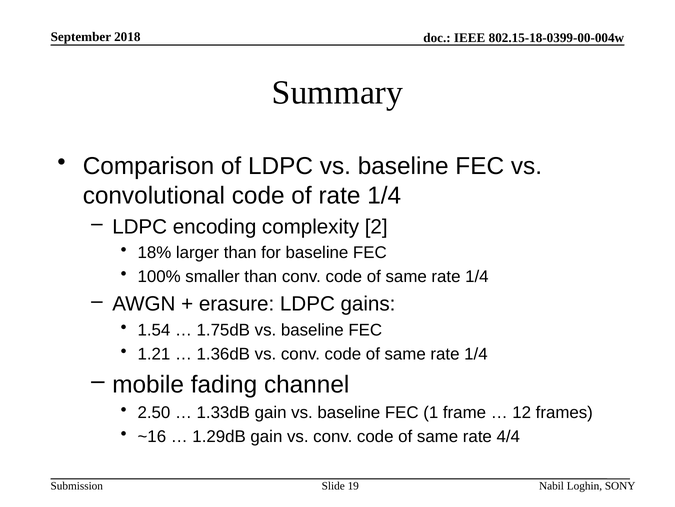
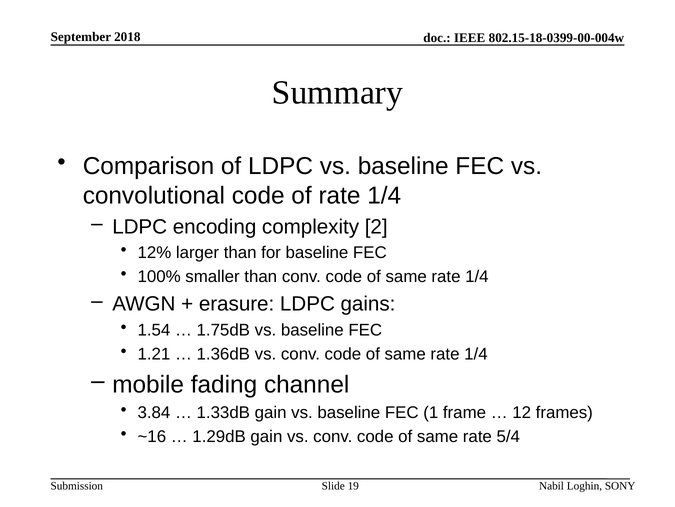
18%: 18% -> 12%
2.50: 2.50 -> 3.84
4/4: 4/4 -> 5/4
